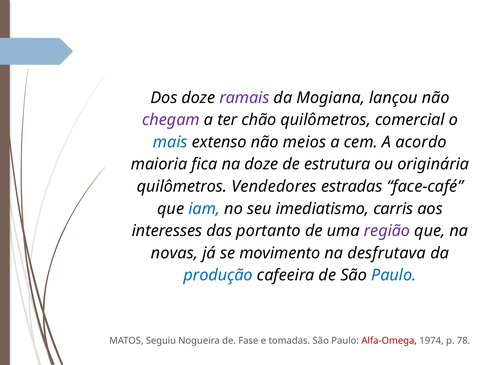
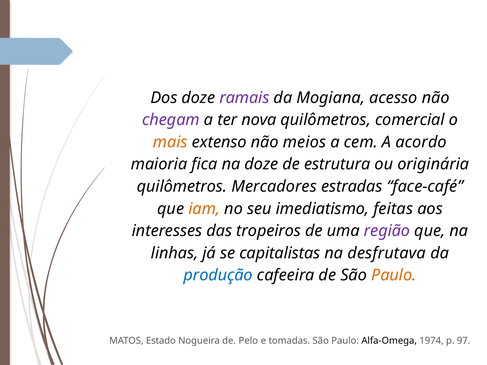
lançou: lançou -> acesso
chão: chão -> nova
mais colour: blue -> orange
Vendedores: Vendedores -> Mercadores
iam colour: blue -> orange
carris: carris -> feitas
portanto: portanto -> tropeiros
novas: novas -> linhas
movimento: movimento -> capitalistas
Paulo at (394, 275) colour: blue -> orange
Seguiu: Seguiu -> Estado
Fase: Fase -> Pelo
Alfa-Omega colour: red -> black
78: 78 -> 97
